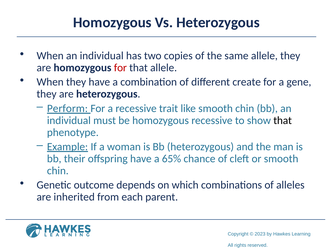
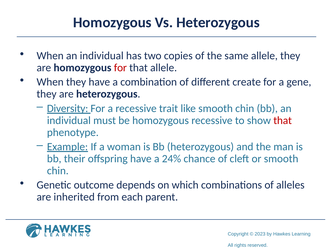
Perform: Perform -> Diversity
that at (283, 120) colour: black -> red
65%: 65% -> 24%
